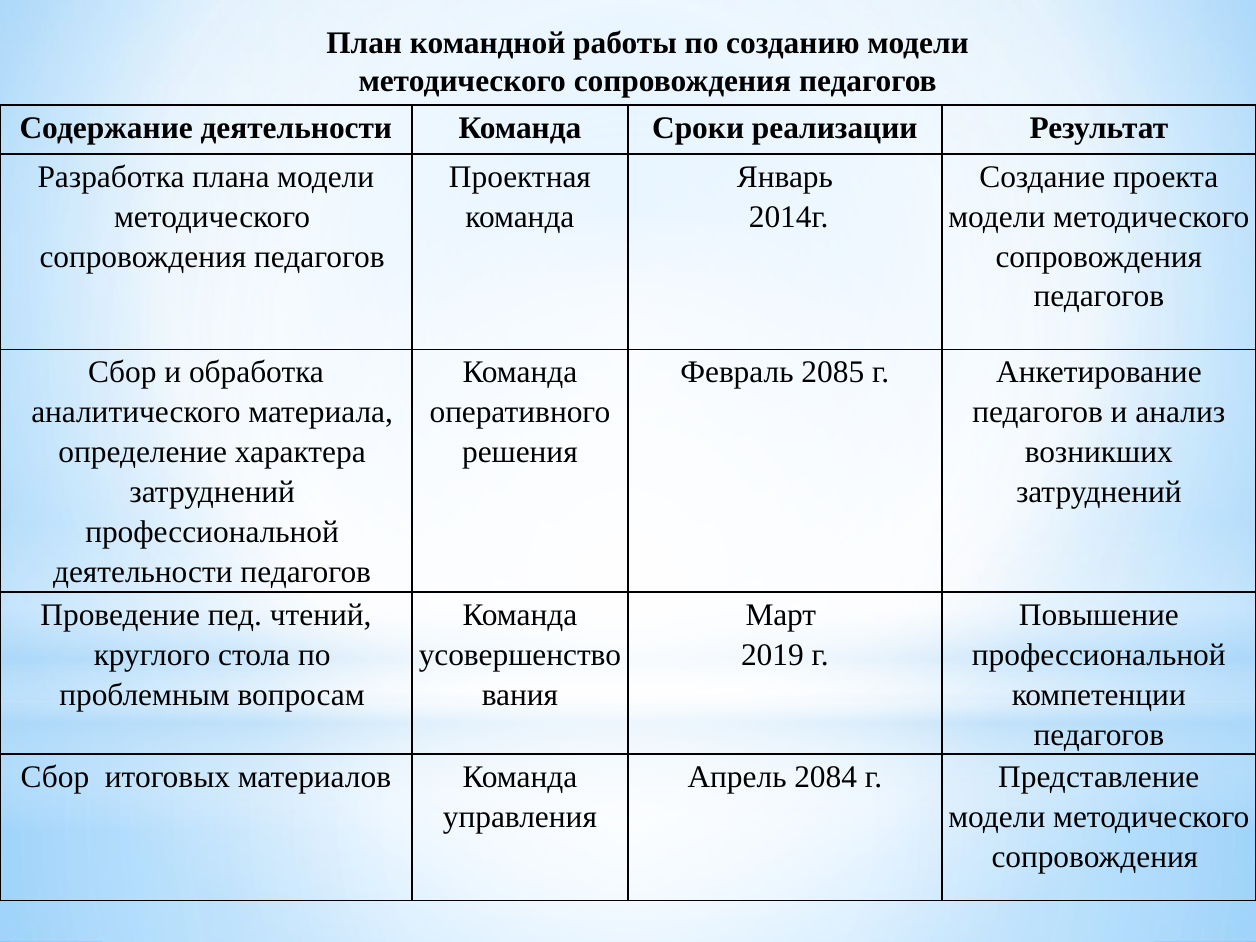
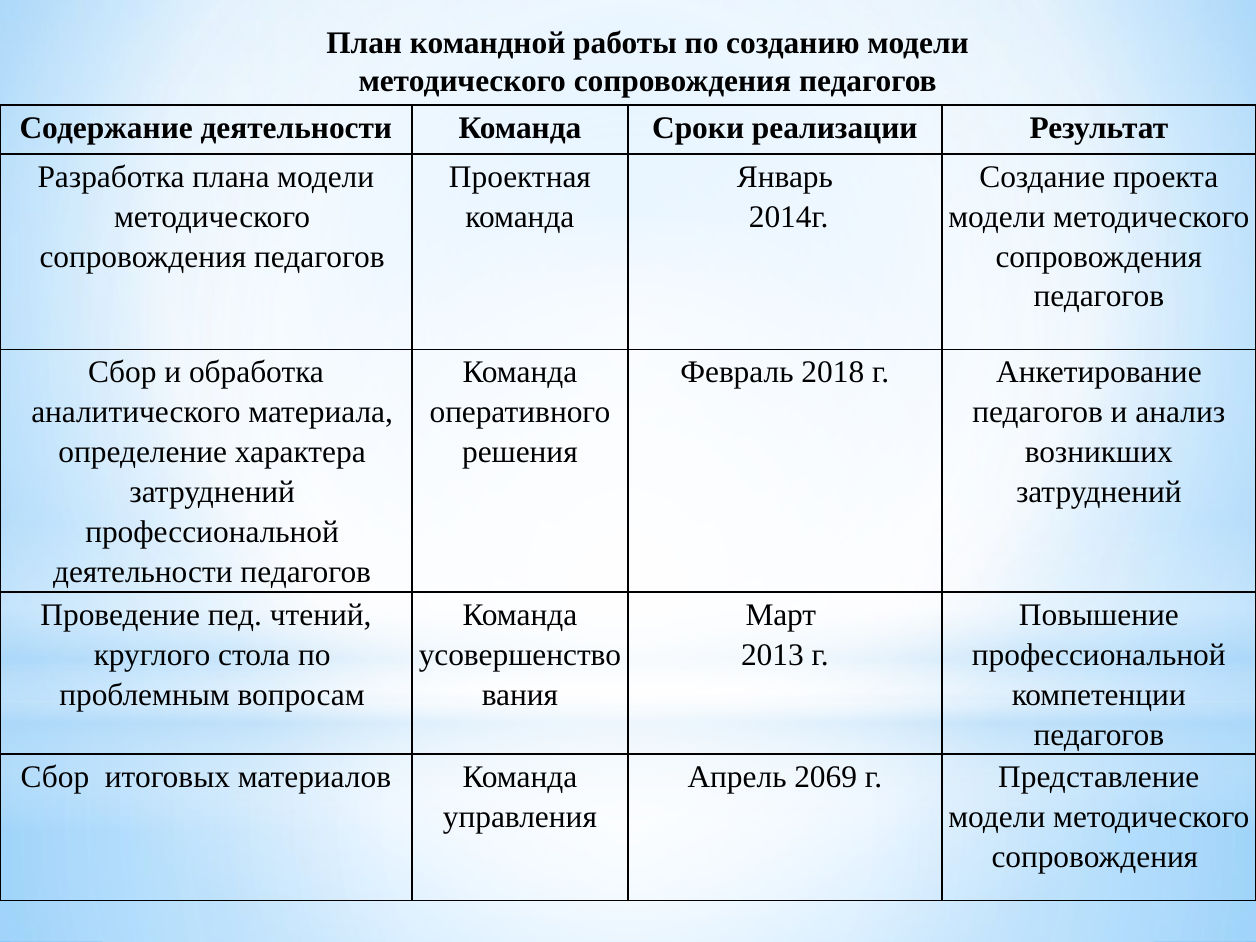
2085: 2085 -> 2018
2019: 2019 -> 2013
2084: 2084 -> 2069
